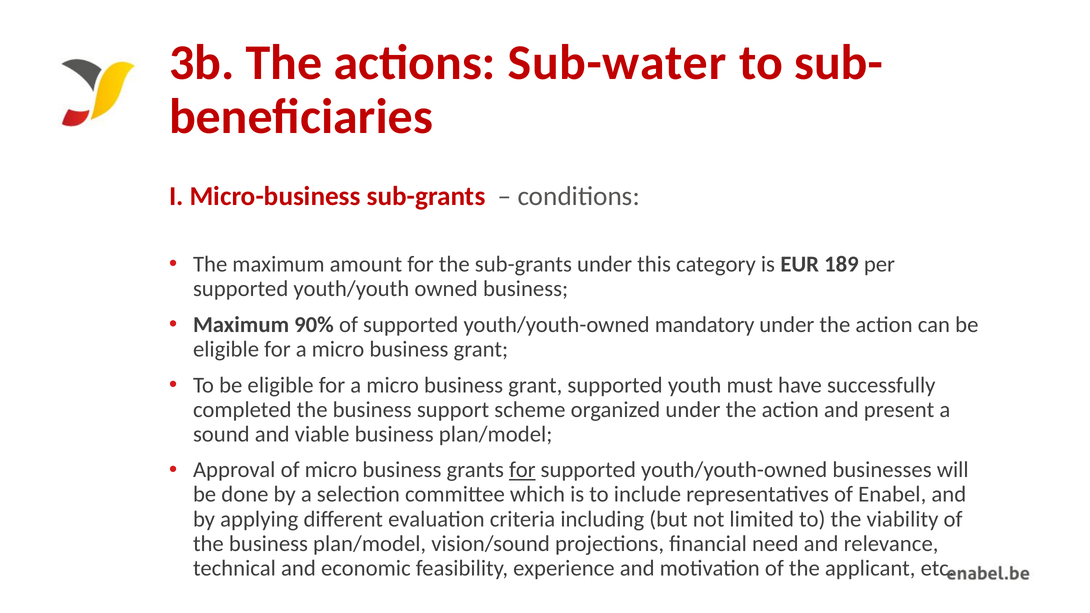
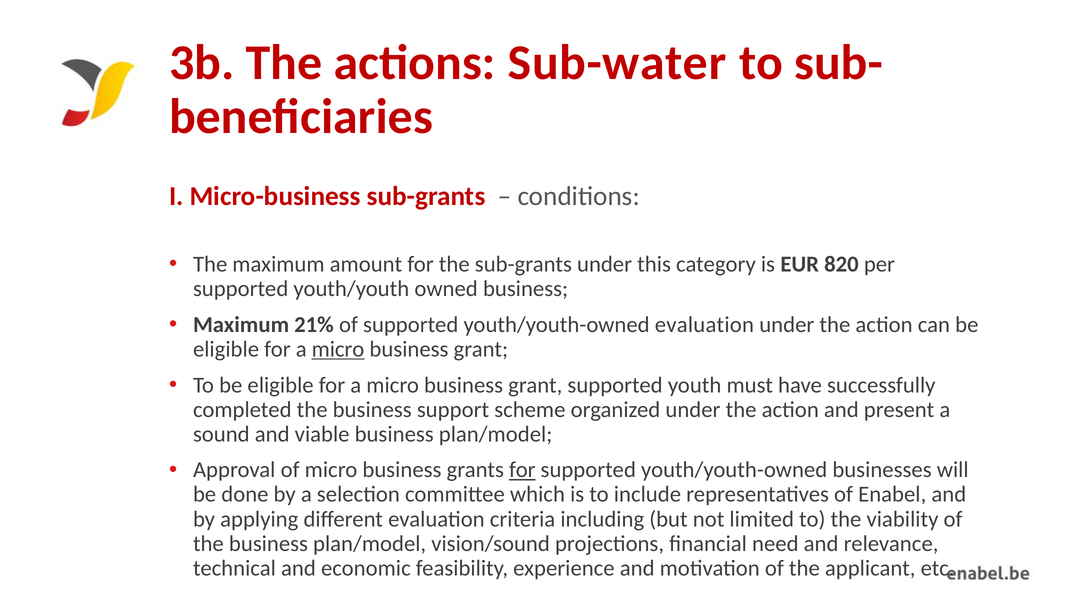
189: 189 -> 820
90%: 90% -> 21%
youth/youth-owned mandatory: mandatory -> evaluation
micro at (338, 349) underline: none -> present
